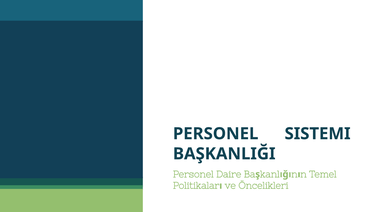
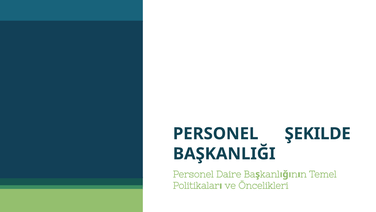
SISTEMI: SISTEMI -> ŞEKILDE
